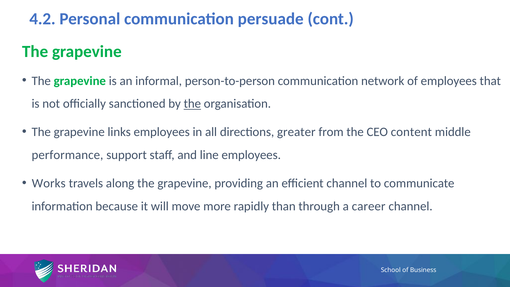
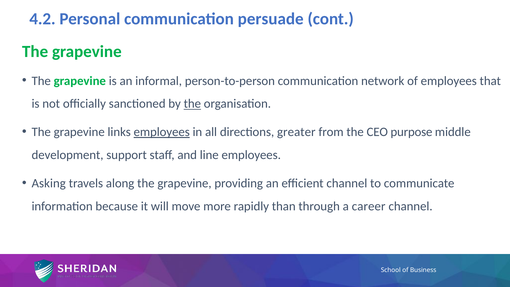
employees at (162, 132) underline: none -> present
content: content -> purpose
performance: performance -> development
Works: Works -> Asking
